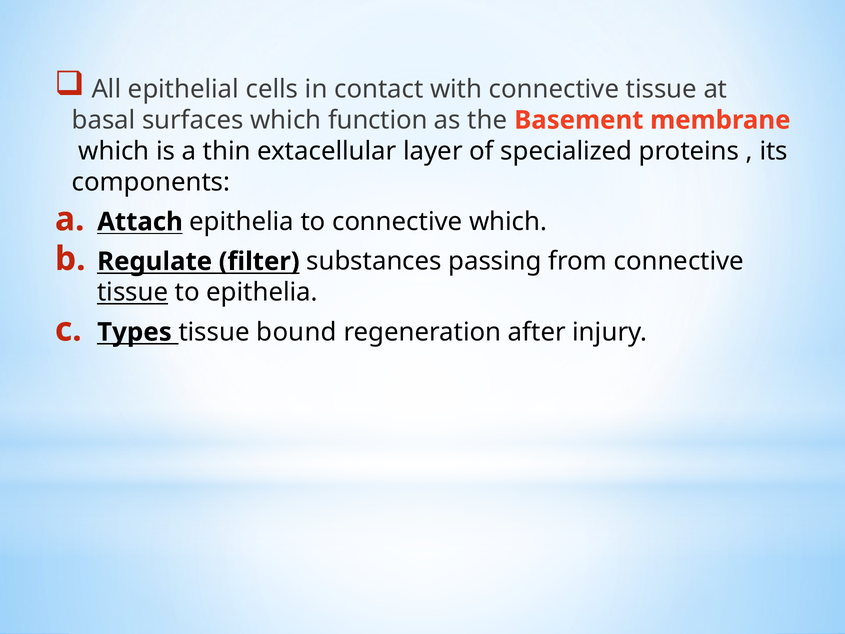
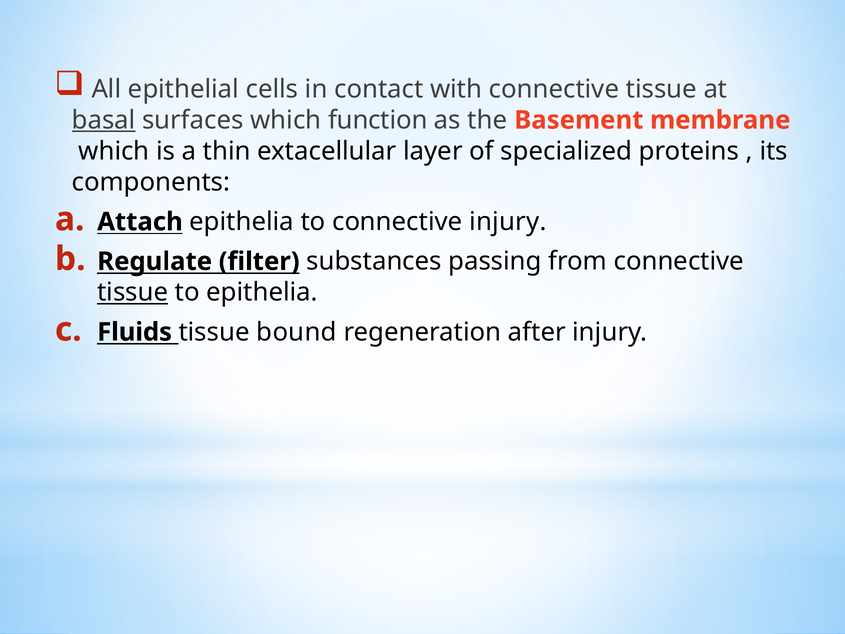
basal underline: none -> present
connective which: which -> injury
Types: Types -> Fluids
